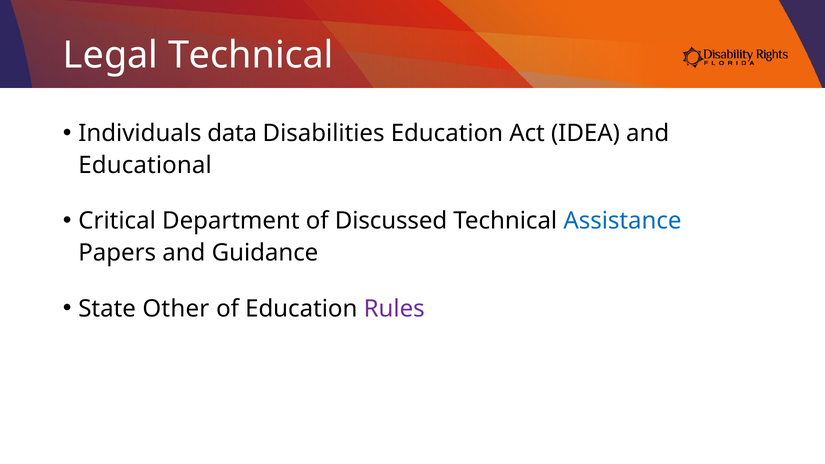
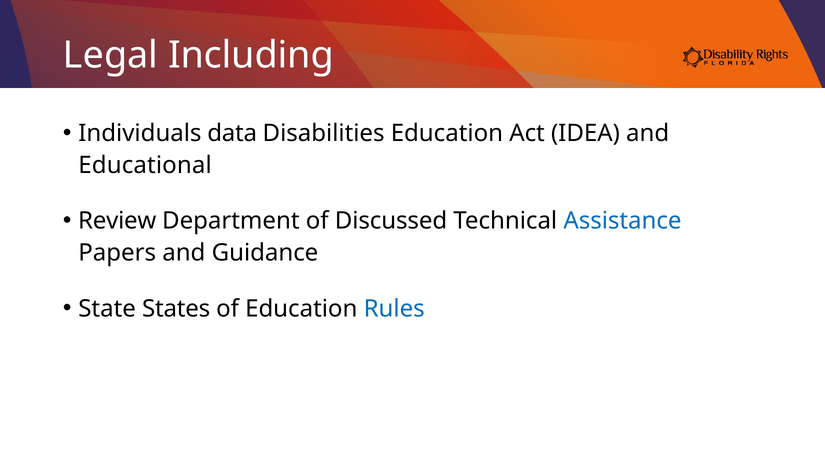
Legal Technical: Technical -> Including
Critical: Critical -> Review
Other: Other -> States
Rules colour: purple -> blue
